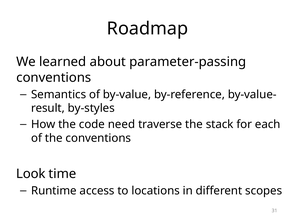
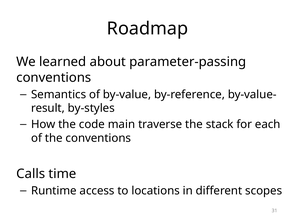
need: need -> main
Look: Look -> Calls
